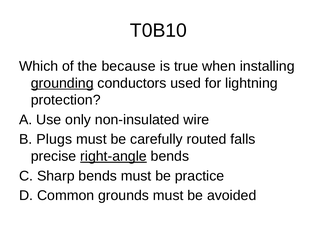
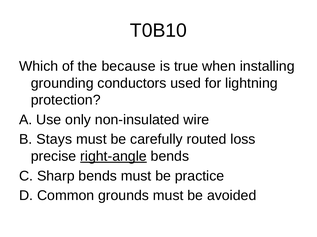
grounding underline: present -> none
Plugs: Plugs -> Stays
falls: falls -> loss
